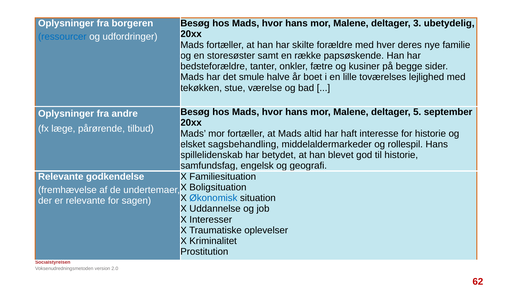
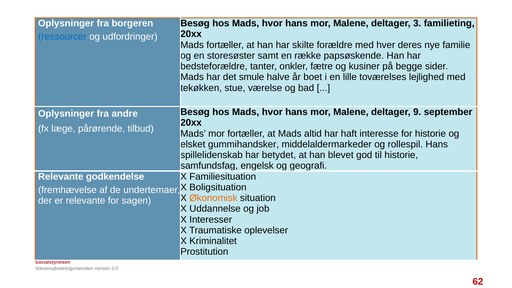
ubetydelig: ubetydelig -> familieting
5: 5 -> 9
sagsbehandling: sagsbehandling -> gummihandsker
Økonomisk colour: blue -> orange
